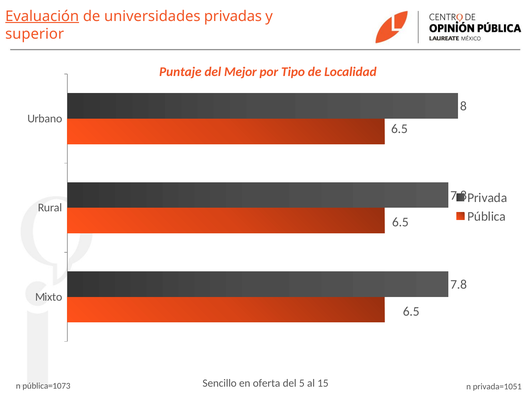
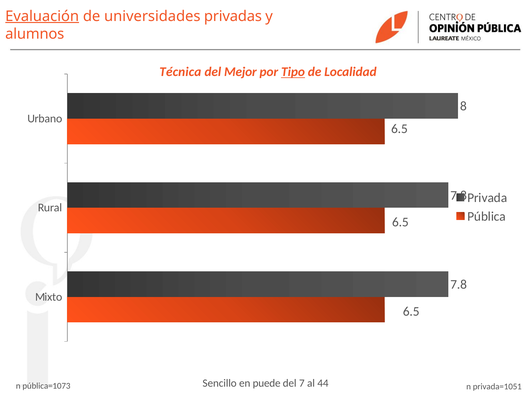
superior: superior -> alumnos
Puntaje: Puntaje -> Técnica
Tipo underline: none -> present
oferta: oferta -> puede
5: 5 -> 7
15: 15 -> 44
